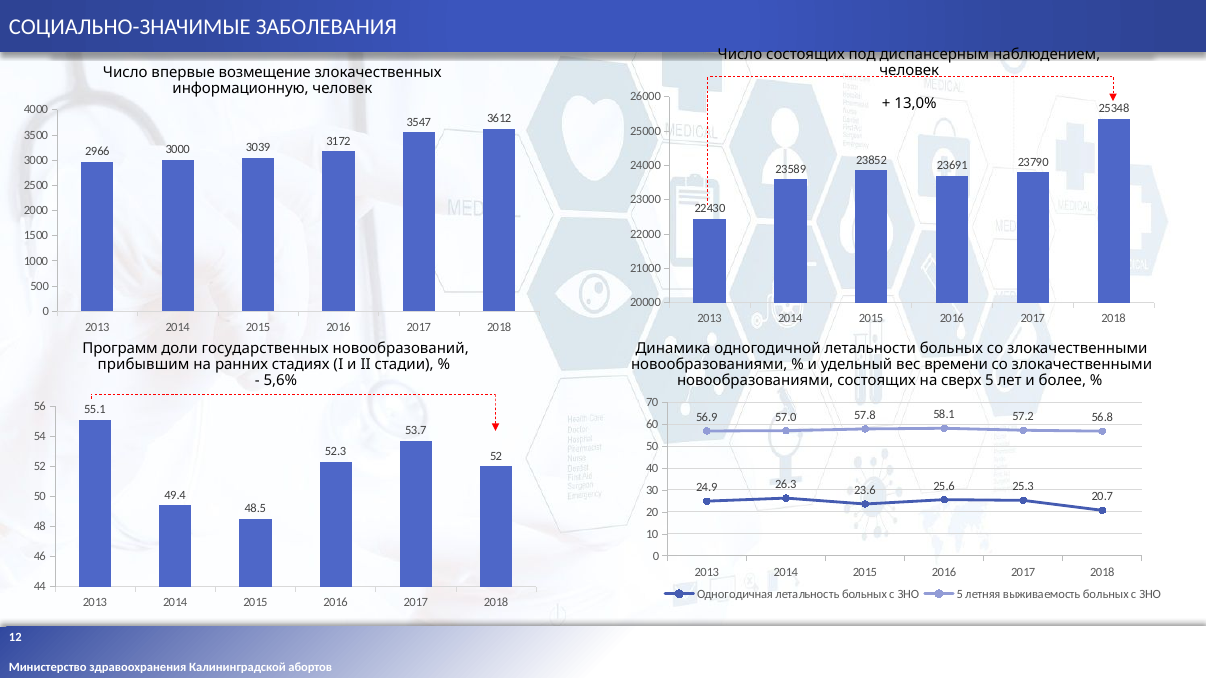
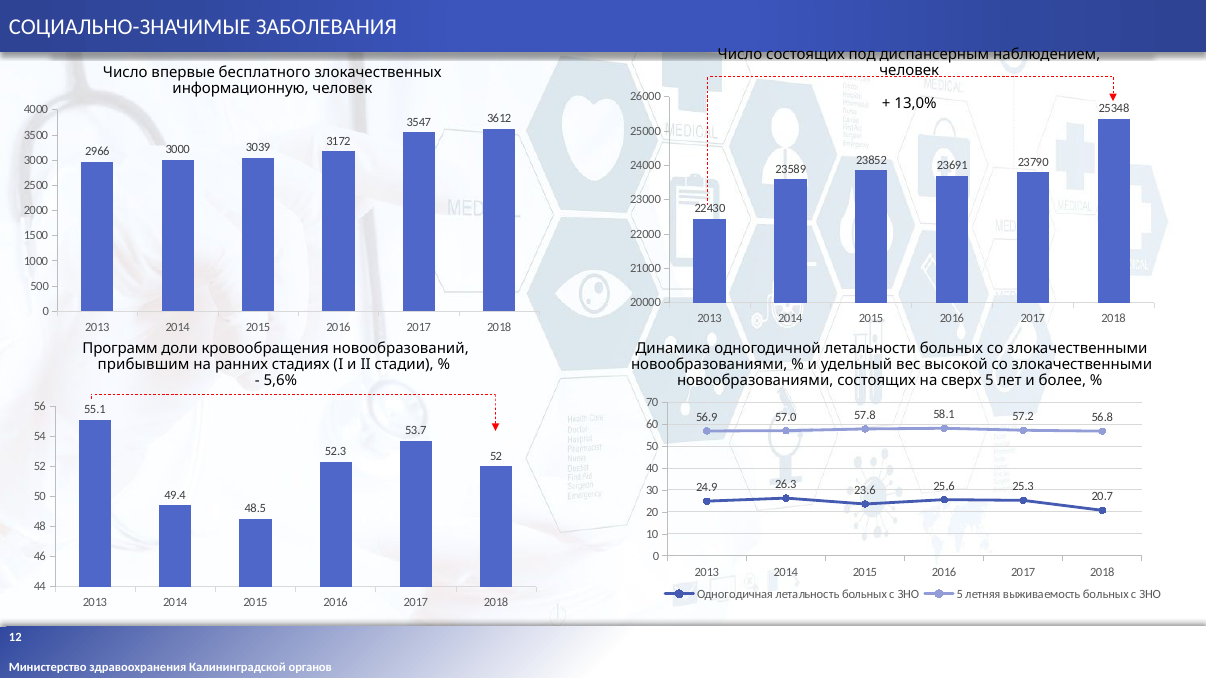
возмещение: возмещение -> бесплатного
государственных: государственных -> кровообращения
времени: времени -> высокой
абортов: абортов -> органов
